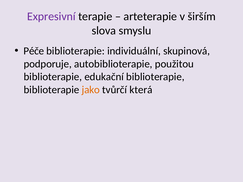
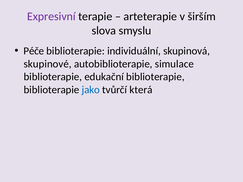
podporuje: podporuje -> skupinové
použitou: použitou -> simulace
jako colour: orange -> blue
